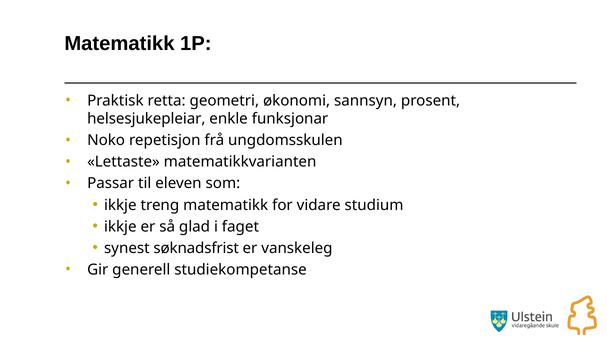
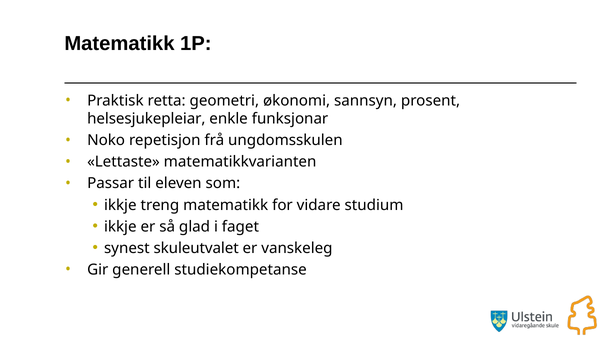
søknadsfrist: søknadsfrist -> skuleutvalet
